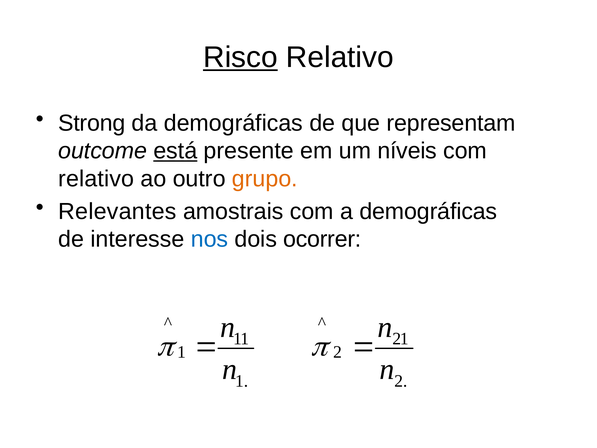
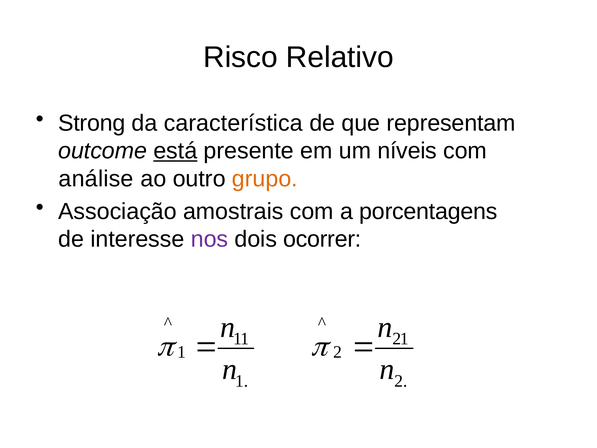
Risco underline: present -> none
da demográficas: demográficas -> característica
relativo at (96, 179): relativo -> análise
Relevantes: Relevantes -> Associação
a demográficas: demográficas -> porcentagens
nos colour: blue -> purple
